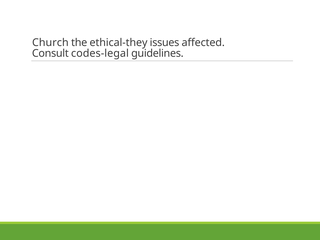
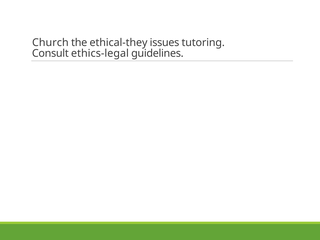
affected: affected -> tutoring
codes-legal: codes-legal -> ethics-legal
